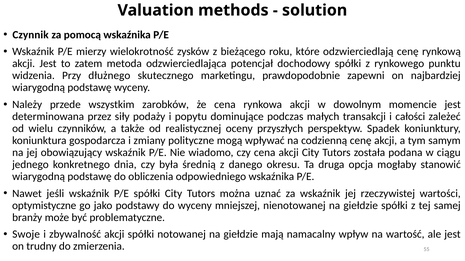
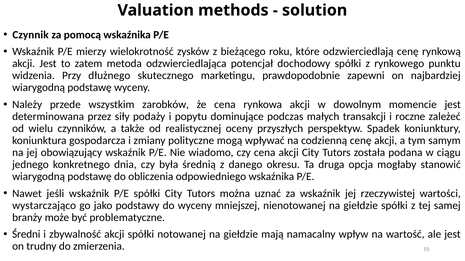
całości: całości -> roczne
optymistyczne: optymistyczne -> wystarczająco
Swoje: Swoje -> Średni
